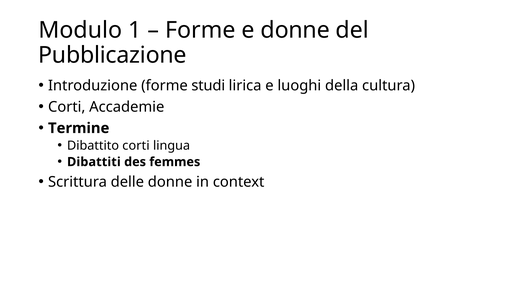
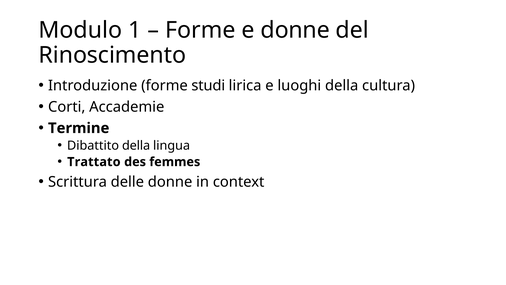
Pubblicazione: Pubblicazione -> Rinoscimento
Dibattito corti: corti -> della
Dibattiti: Dibattiti -> Trattato
